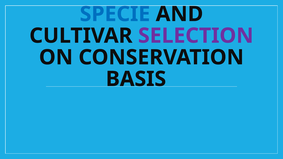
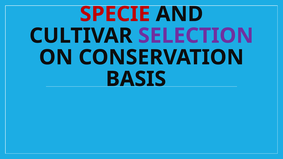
SPECIE colour: blue -> red
